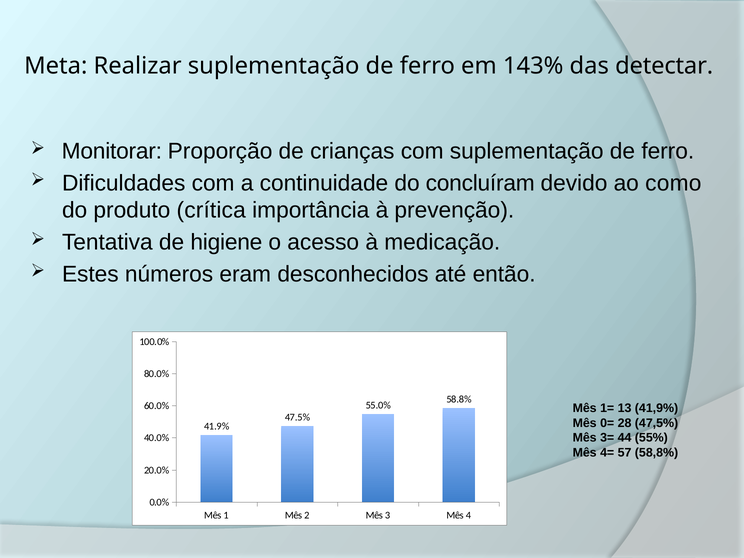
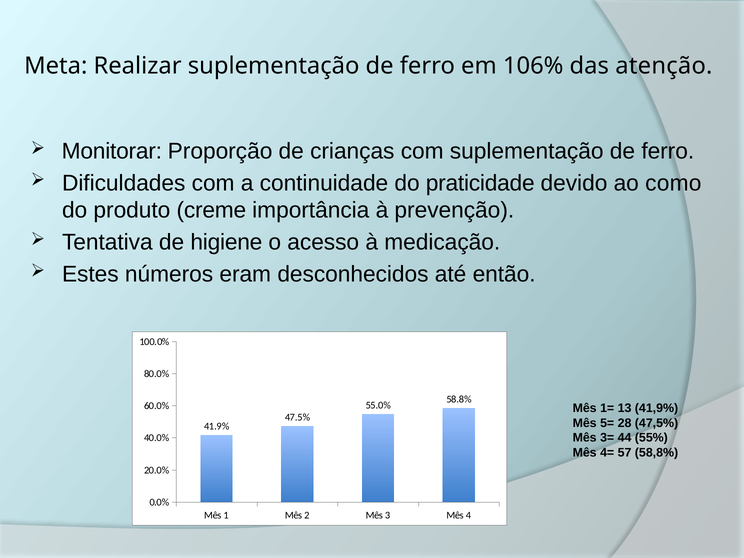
143%: 143% -> 106%
detectar: detectar -> atenção
concluíram: concluíram -> praticidade
crítica: crítica -> creme
0=: 0= -> 5=
